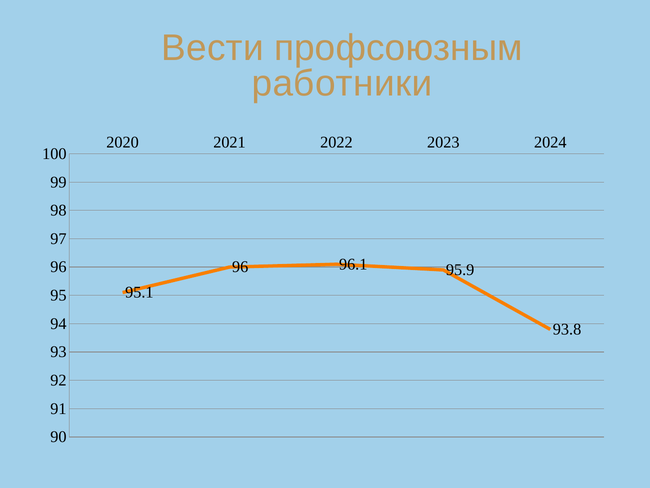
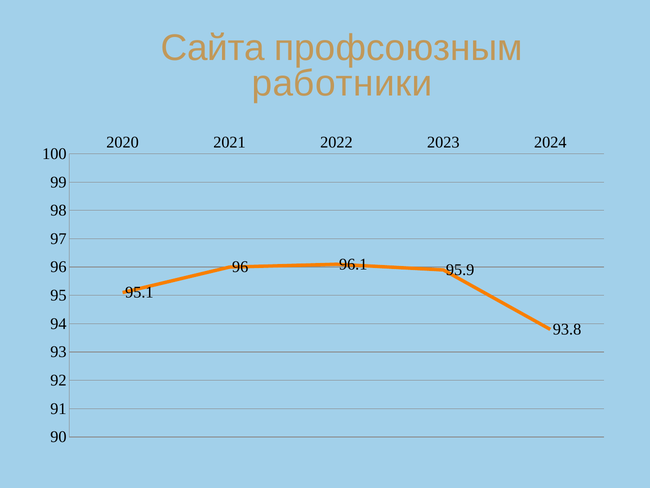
Вести: Вести -> Сайта
